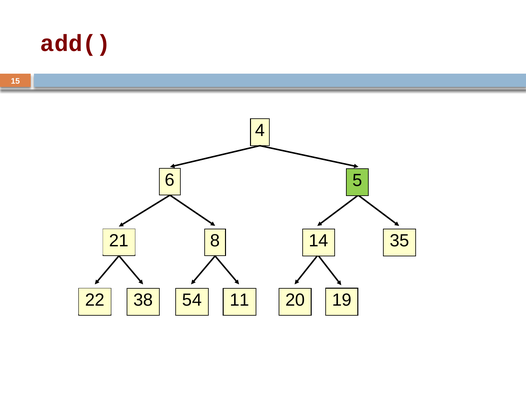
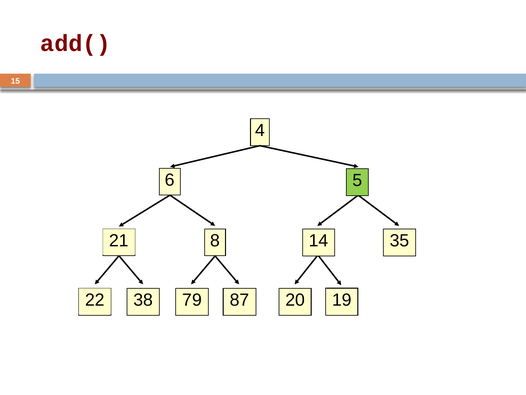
54: 54 -> 79
11: 11 -> 87
